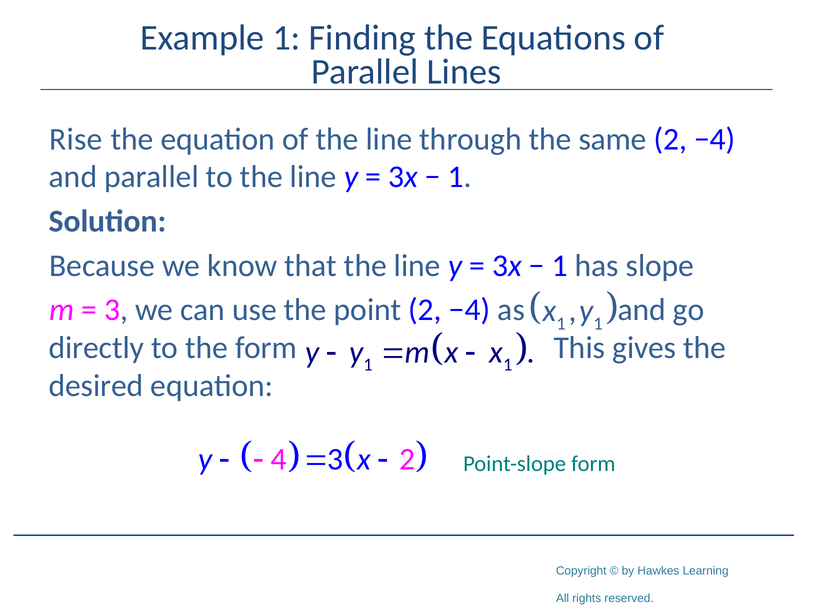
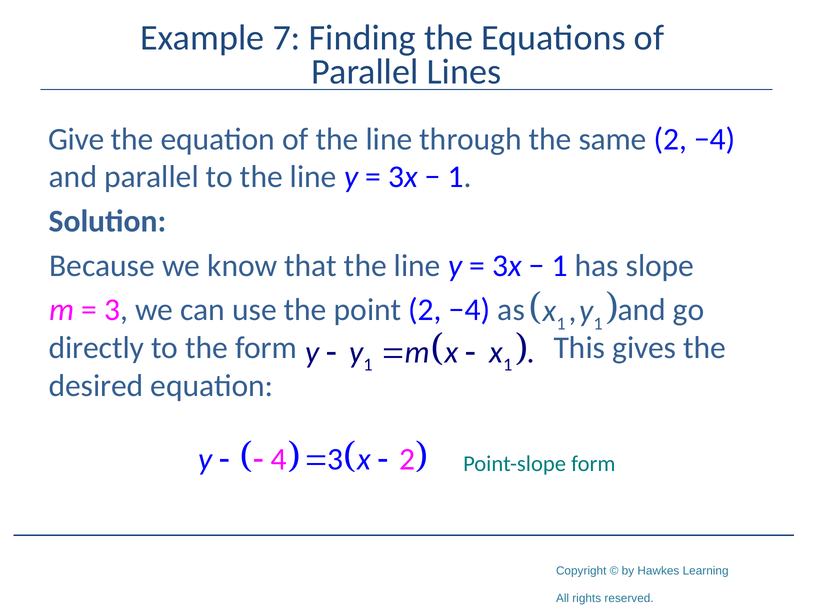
Example 1: 1 -> 7
Rise: Rise -> Give
